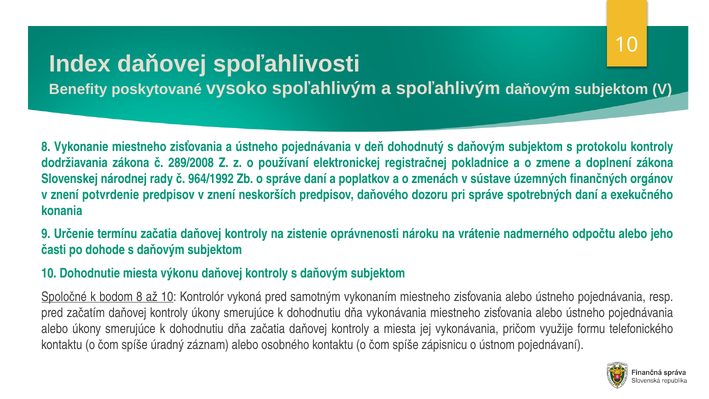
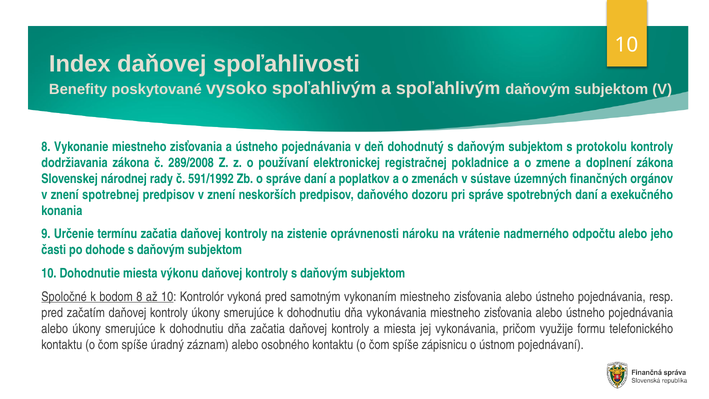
964/1992: 964/1992 -> 591/1992
potvrdenie: potvrdenie -> spotrebnej
